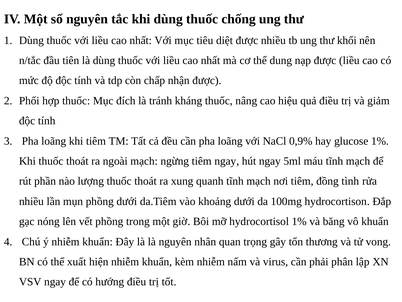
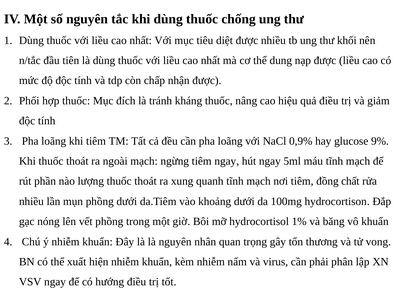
glucose 1%: 1% -> 9%
tình: tình -> chất
